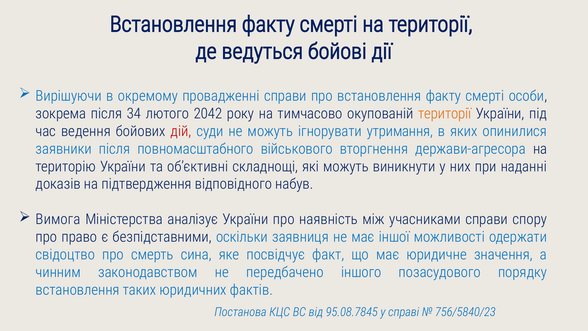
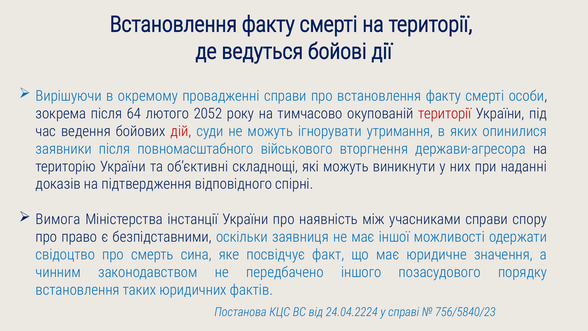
34: 34 -> 64
2042: 2042 -> 2052
території at (445, 113) colour: orange -> red
набув: набув -> спірні
аналізує: аналізує -> інстанції
95.08.7845: 95.08.7845 -> 24.04.2224
